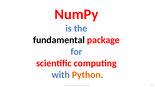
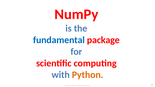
fundamental colour: black -> blue
